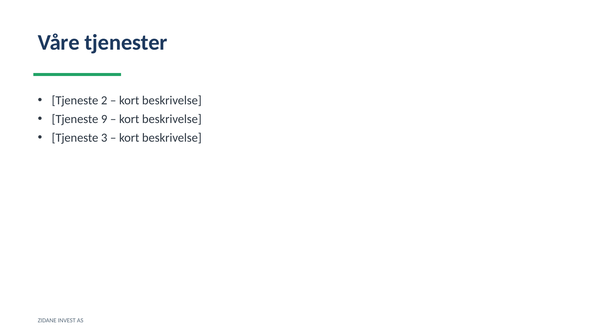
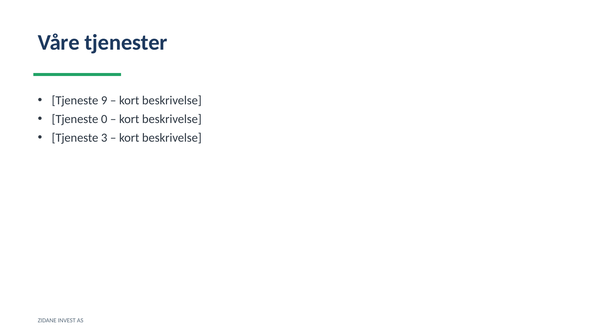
2: 2 -> 9
9: 9 -> 0
